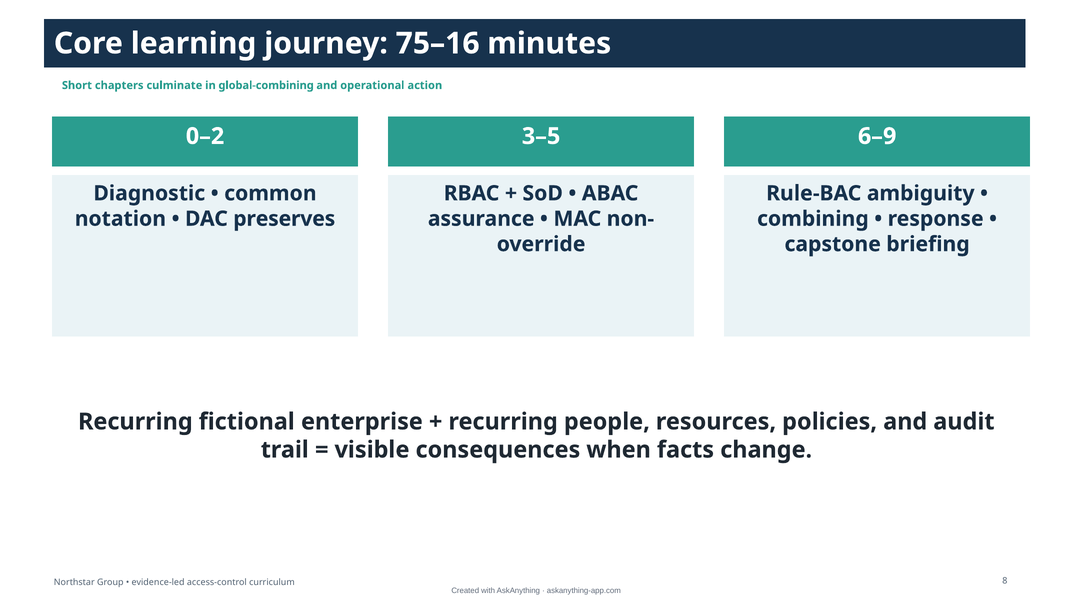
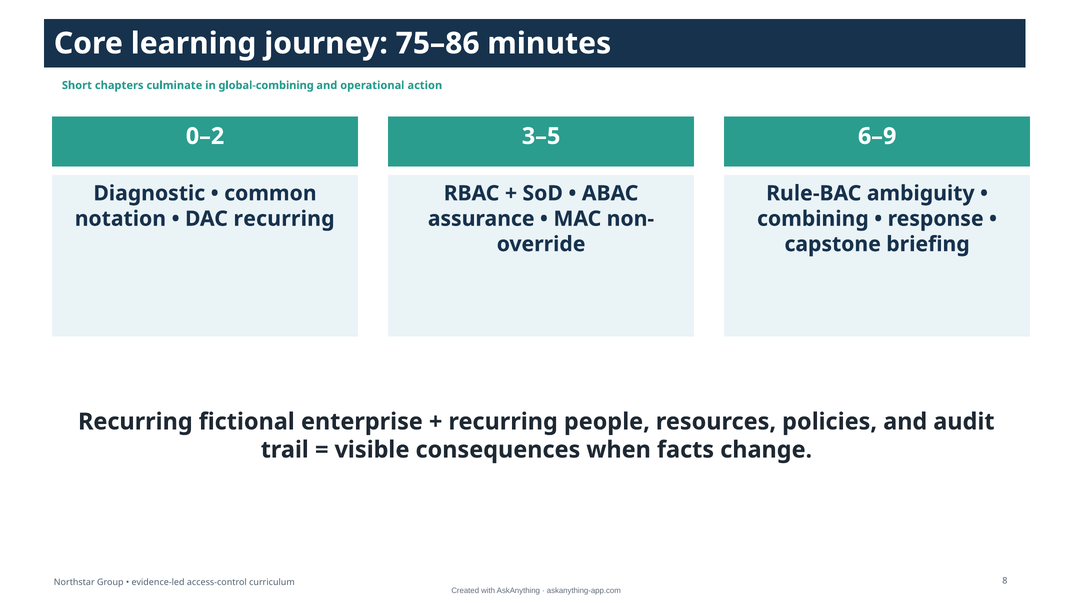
75–16: 75–16 -> 75–86
DAC preserves: preserves -> recurring
